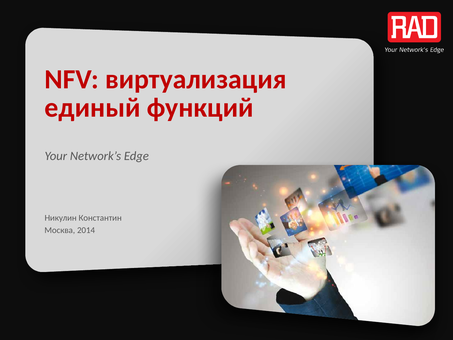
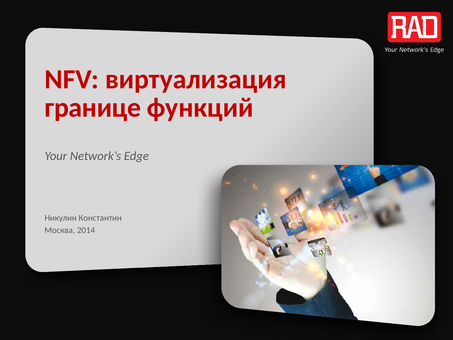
единый: единый -> границе
